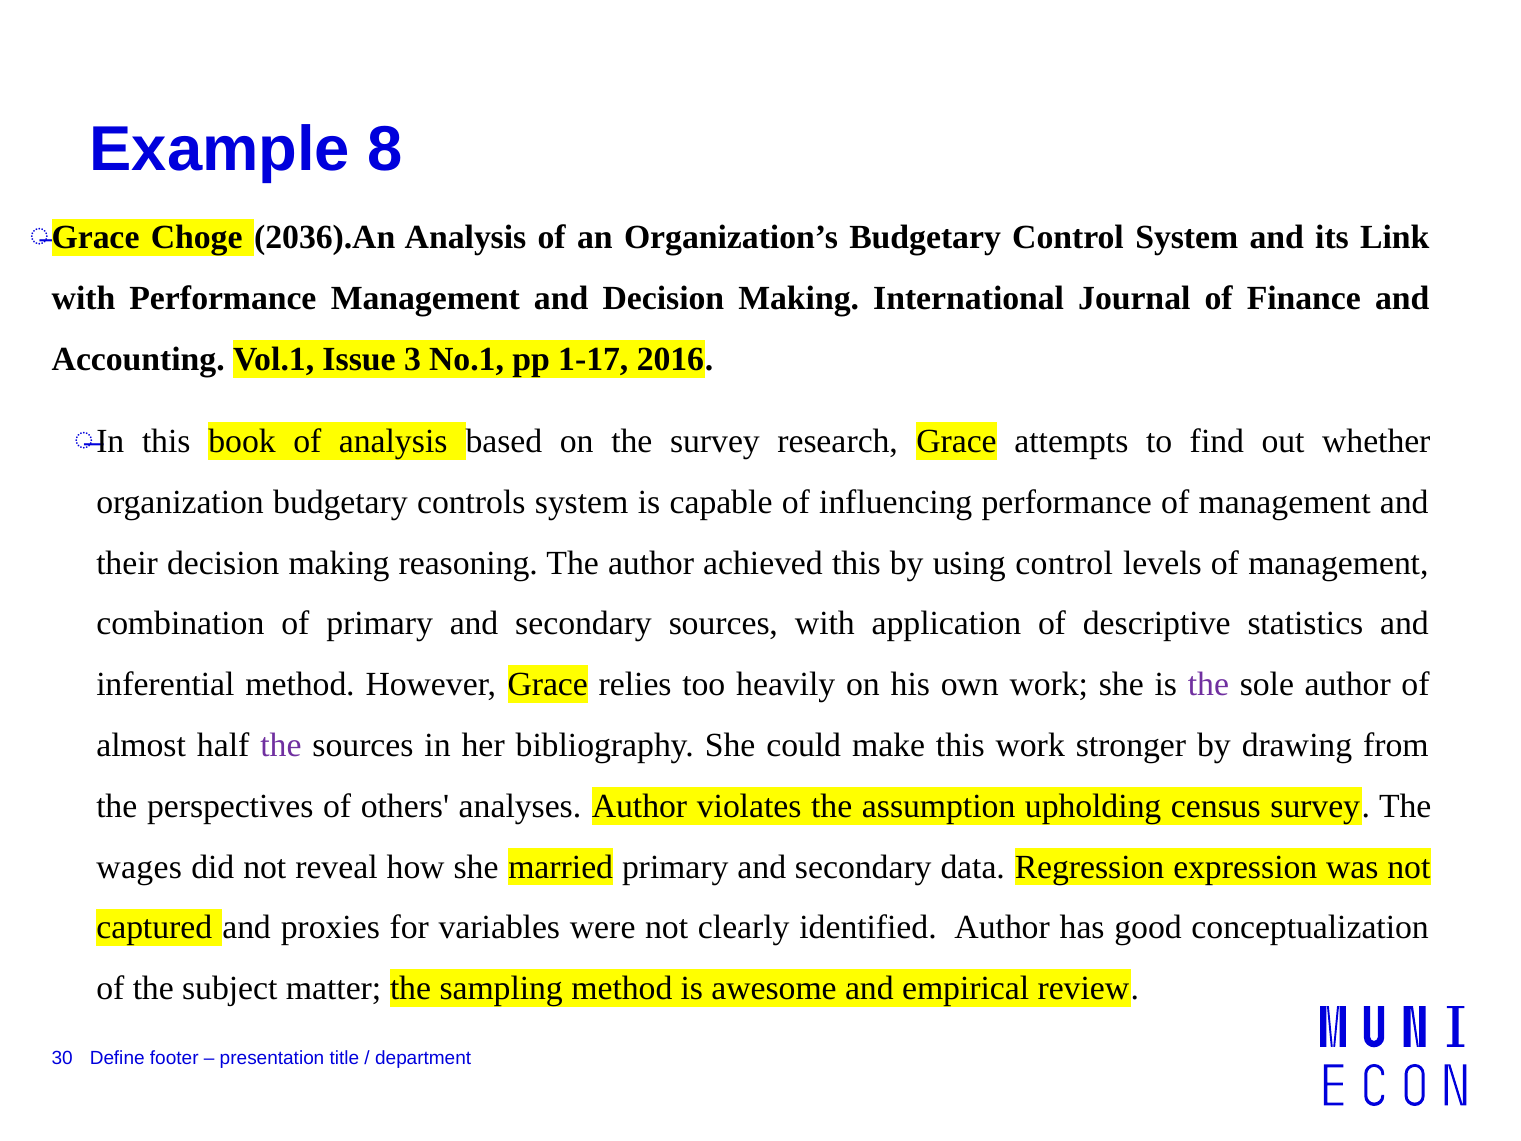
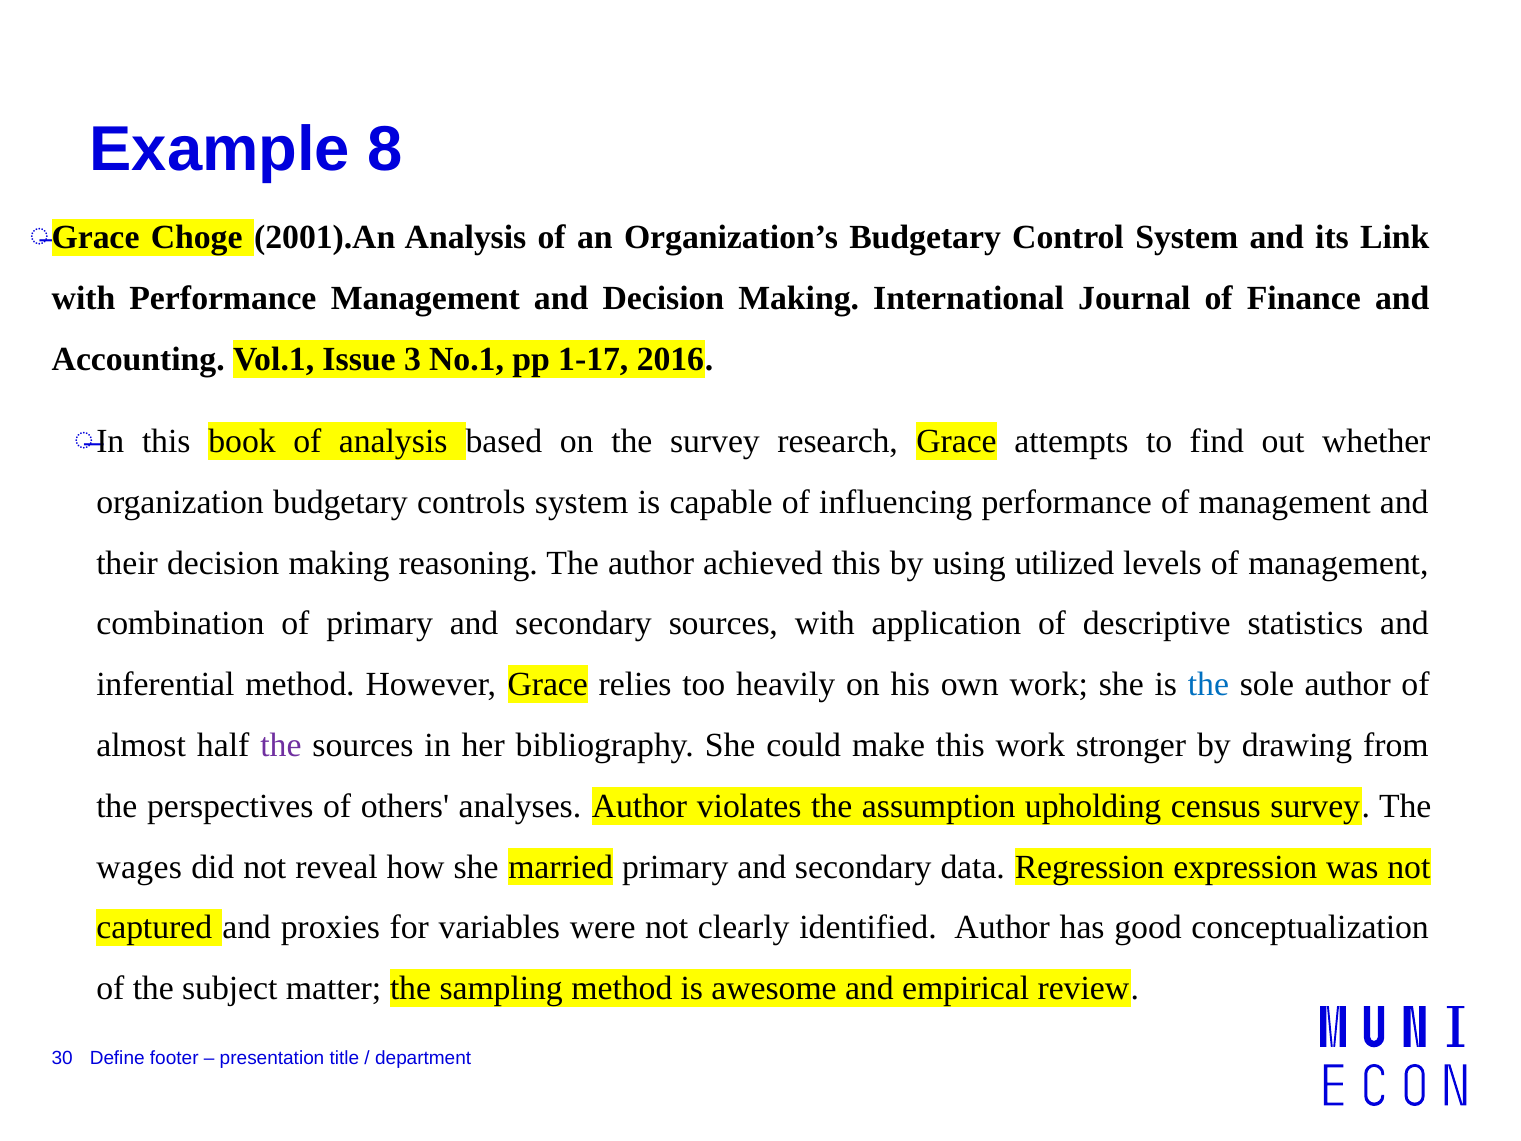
2036).An: 2036).An -> 2001).An
using control: control -> utilized
the at (1208, 684) colour: purple -> blue
